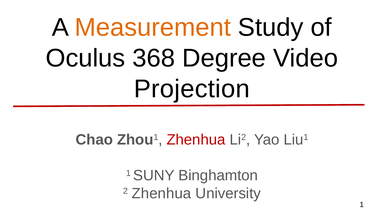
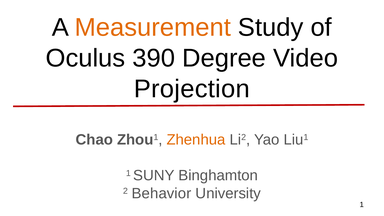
368: 368 -> 390
Zhenhua at (196, 140) colour: red -> orange
2 Zhenhua: Zhenhua -> Behavior
